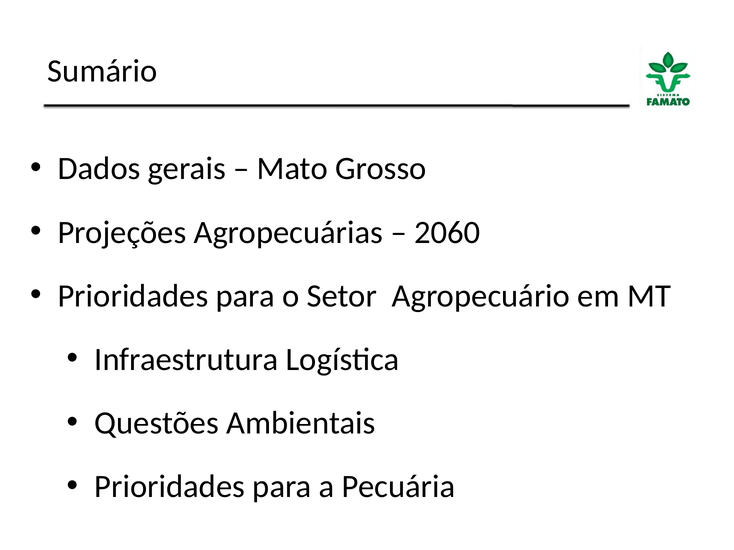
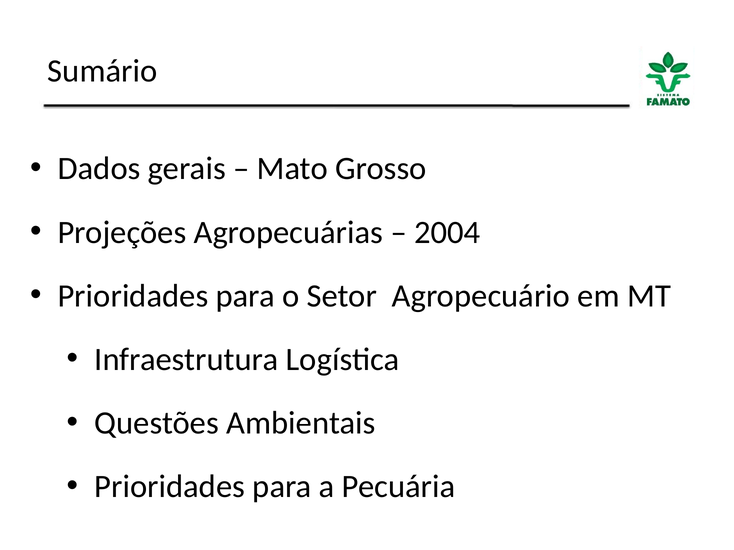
2060: 2060 -> 2004
